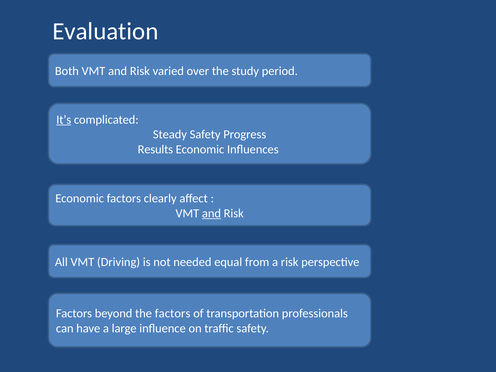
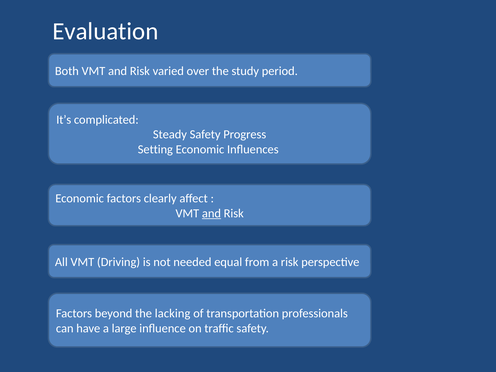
It’s underline: present -> none
Results: Results -> Setting
the factors: factors -> lacking
